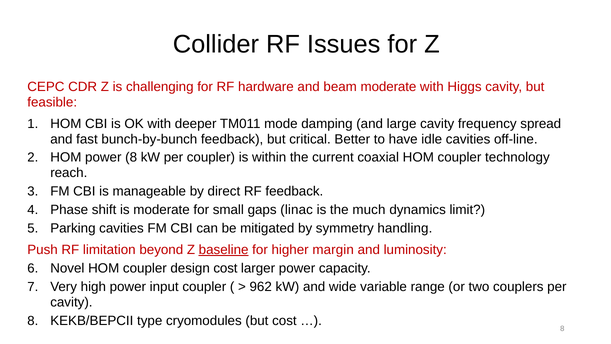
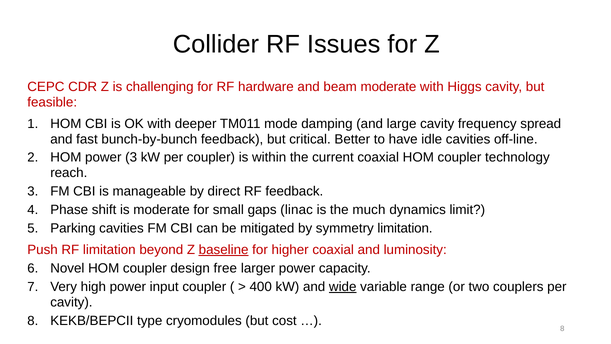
power 8: 8 -> 3
symmetry handling: handling -> limitation
higher margin: margin -> coaxial
design cost: cost -> free
962: 962 -> 400
wide underline: none -> present
